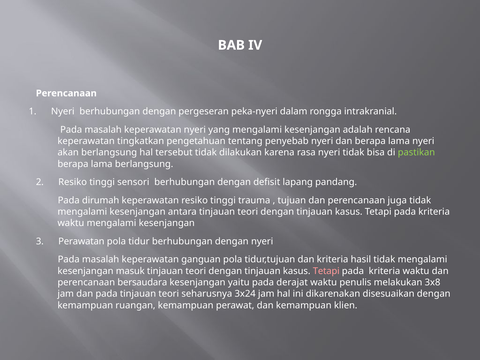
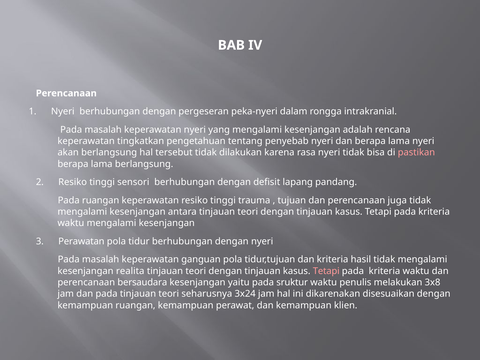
pastikan colour: light green -> pink
Pada dirumah: dirumah -> ruangan
masuk: masuk -> realita
derajat: derajat -> sruktur
